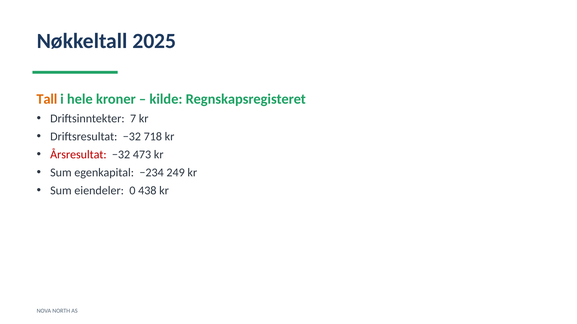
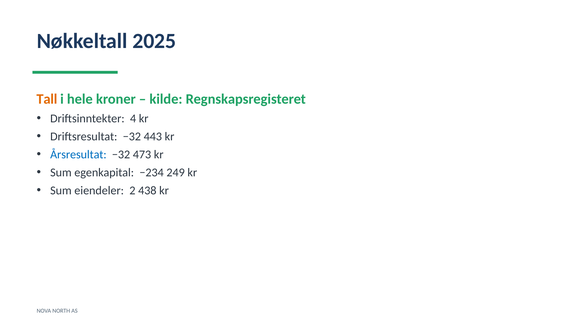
7: 7 -> 4
718: 718 -> 443
Årsresultat colour: red -> blue
0: 0 -> 2
